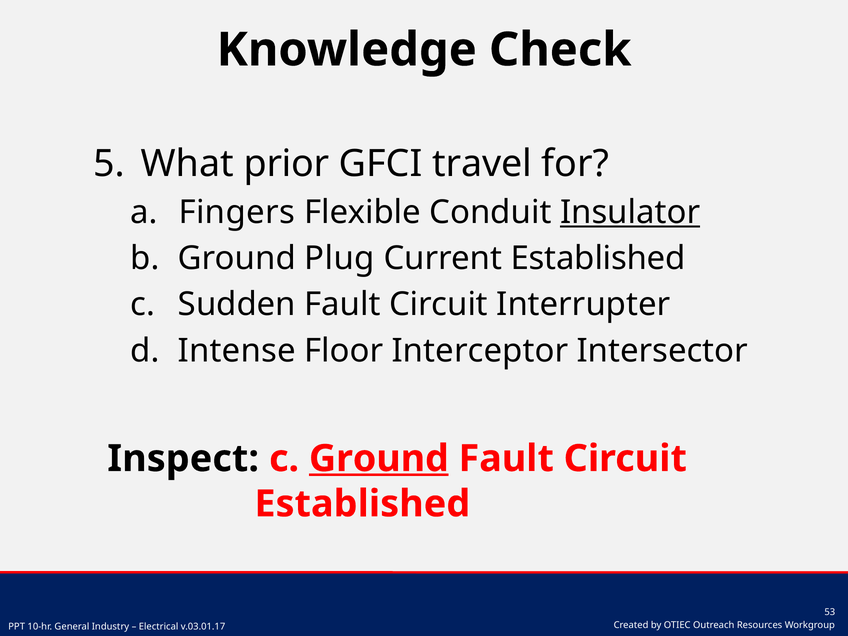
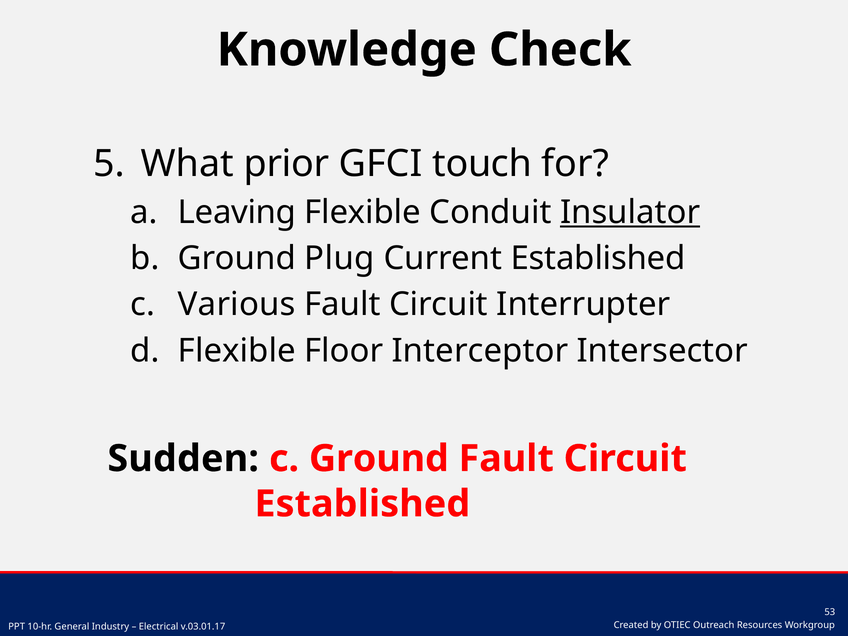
travel: travel -> touch
Fingers: Fingers -> Leaving
Sudden: Sudden -> Various
Intense at (237, 351): Intense -> Flexible
Inspect: Inspect -> Sudden
Ground at (379, 459) underline: present -> none
